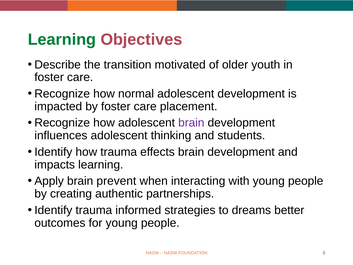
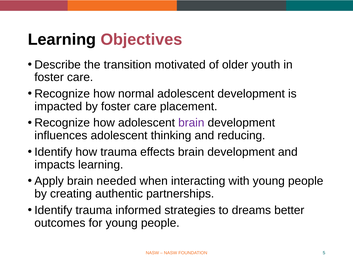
Learning at (62, 40) colour: green -> black
students: students -> reducing
prevent: prevent -> needed
